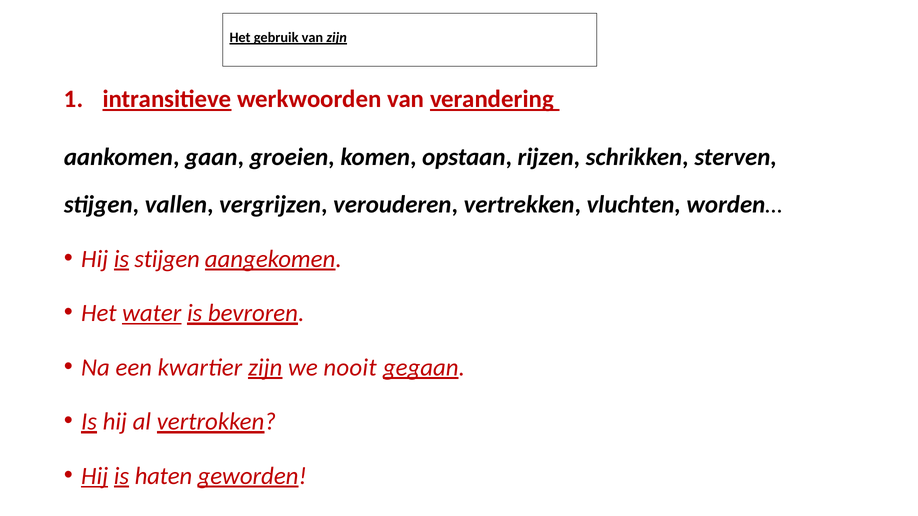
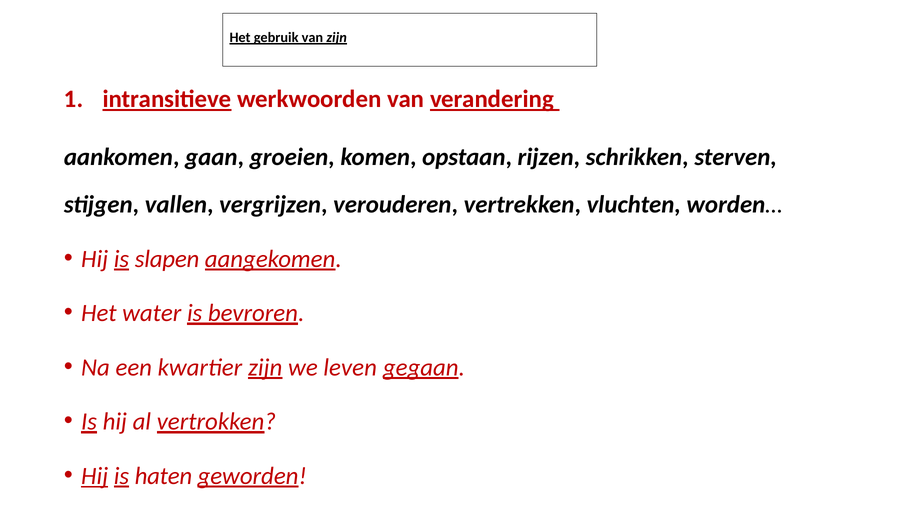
is stijgen: stijgen -> slapen
water underline: present -> none
nooit: nooit -> leven
